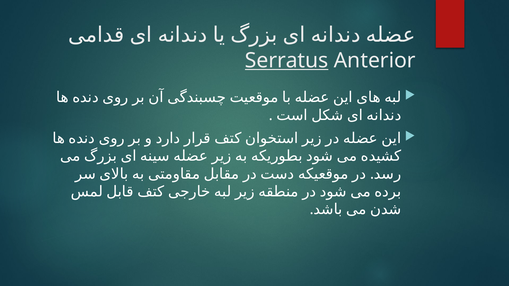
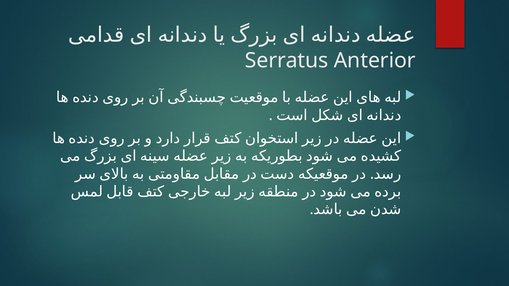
Serratus underline: present -> none
